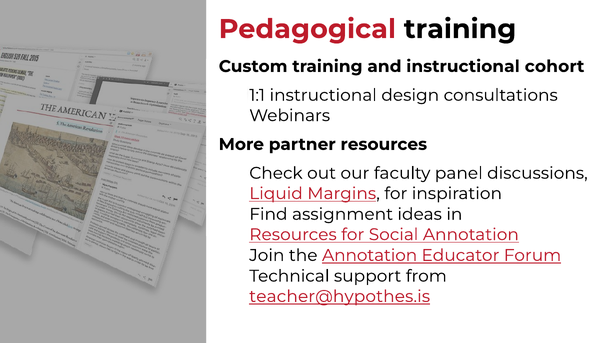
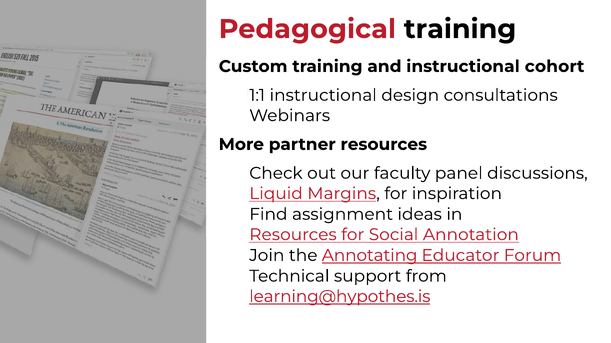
the Annotation: Annotation -> Annotating
teacher@hypothes.is: teacher@hypothes.is -> learning@hypothes.is
